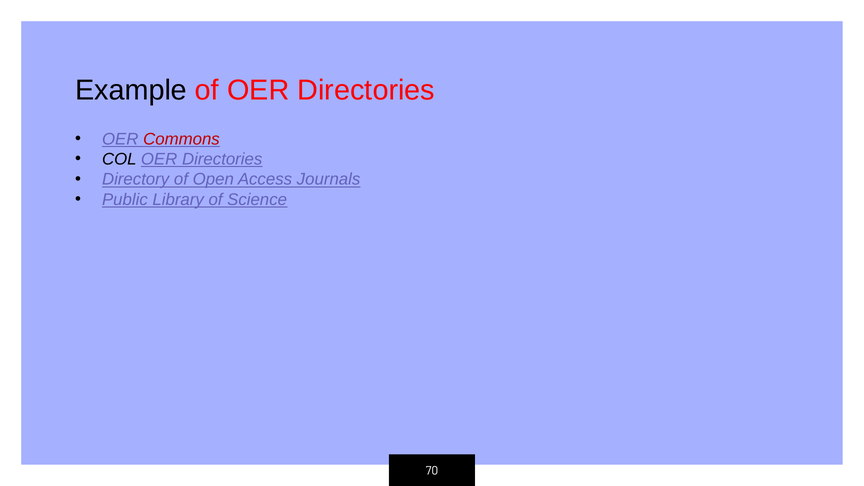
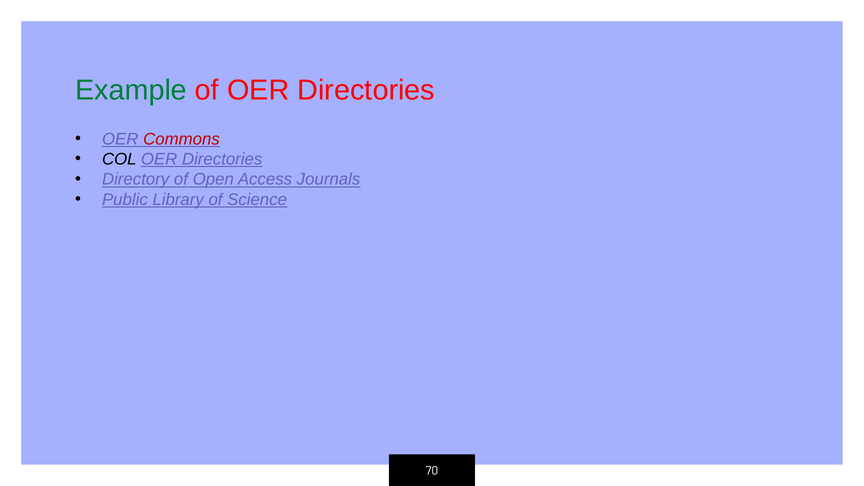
Example colour: black -> green
